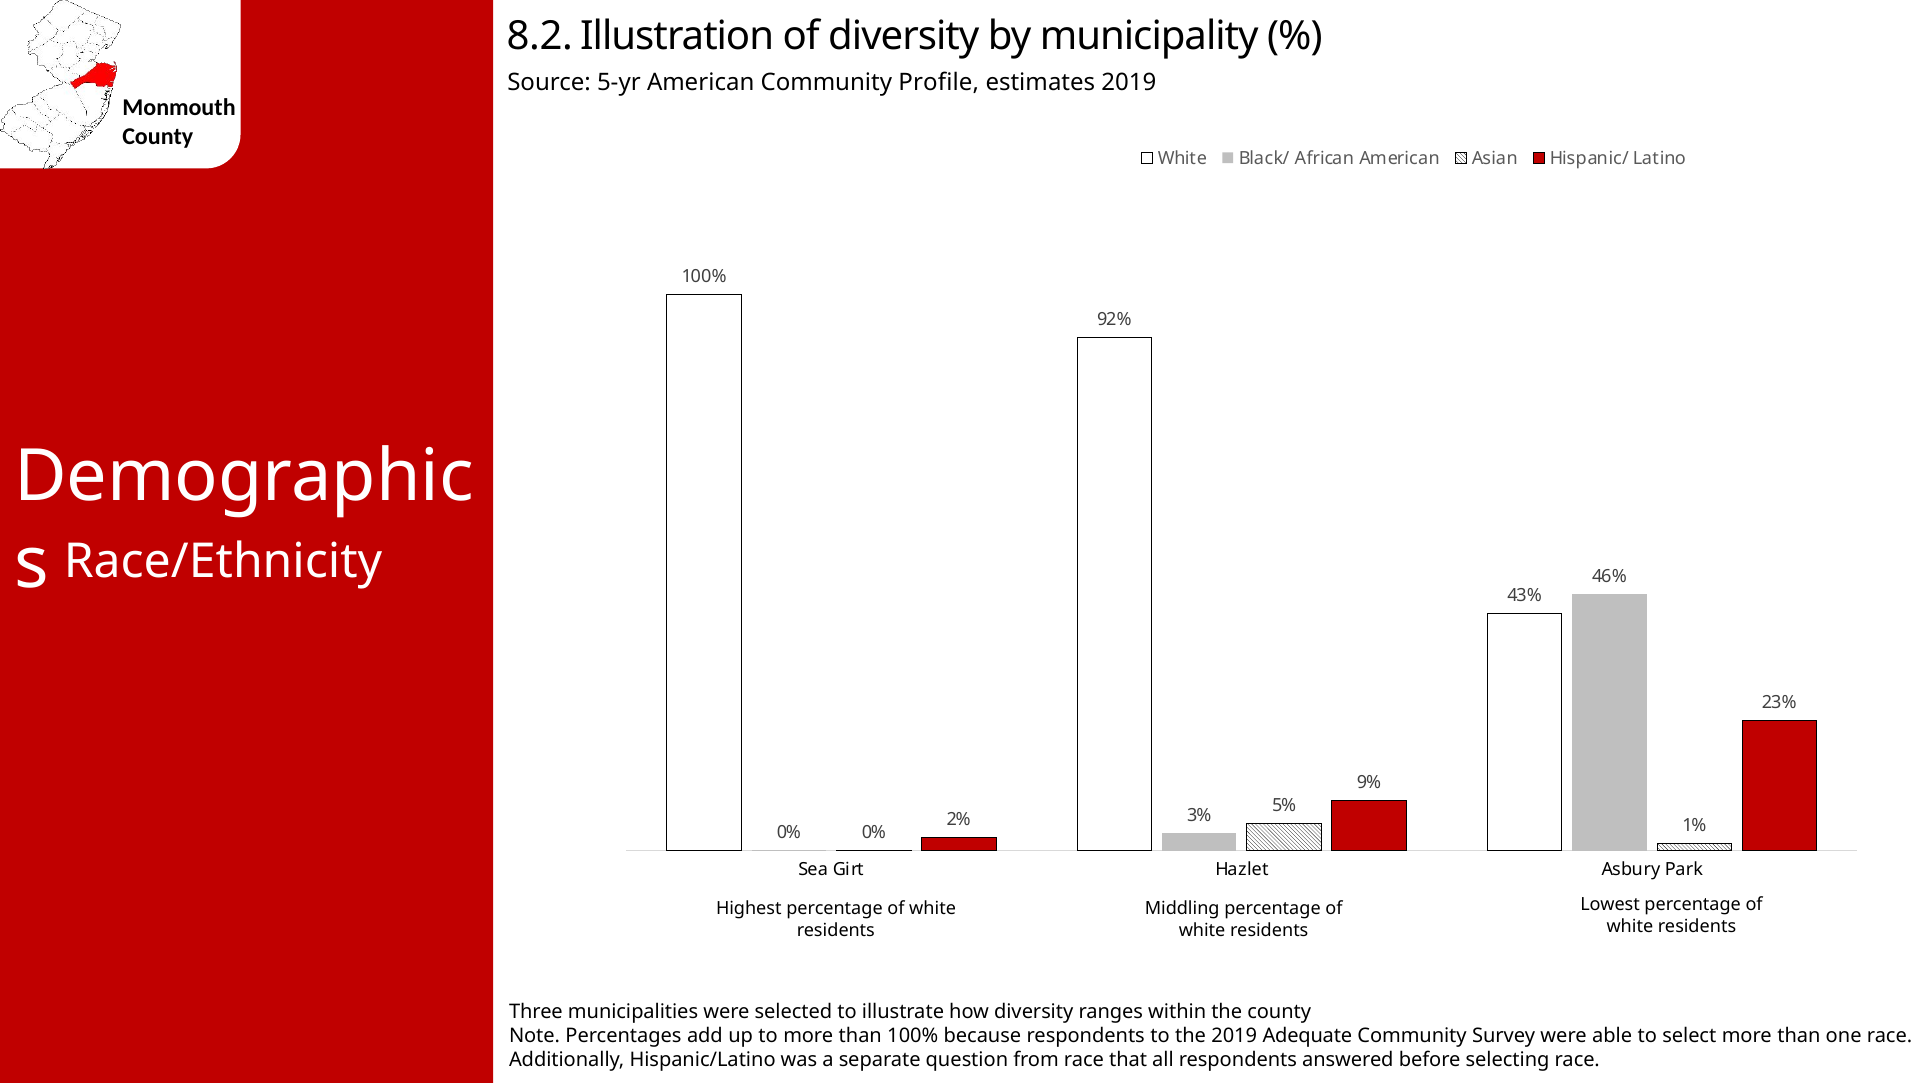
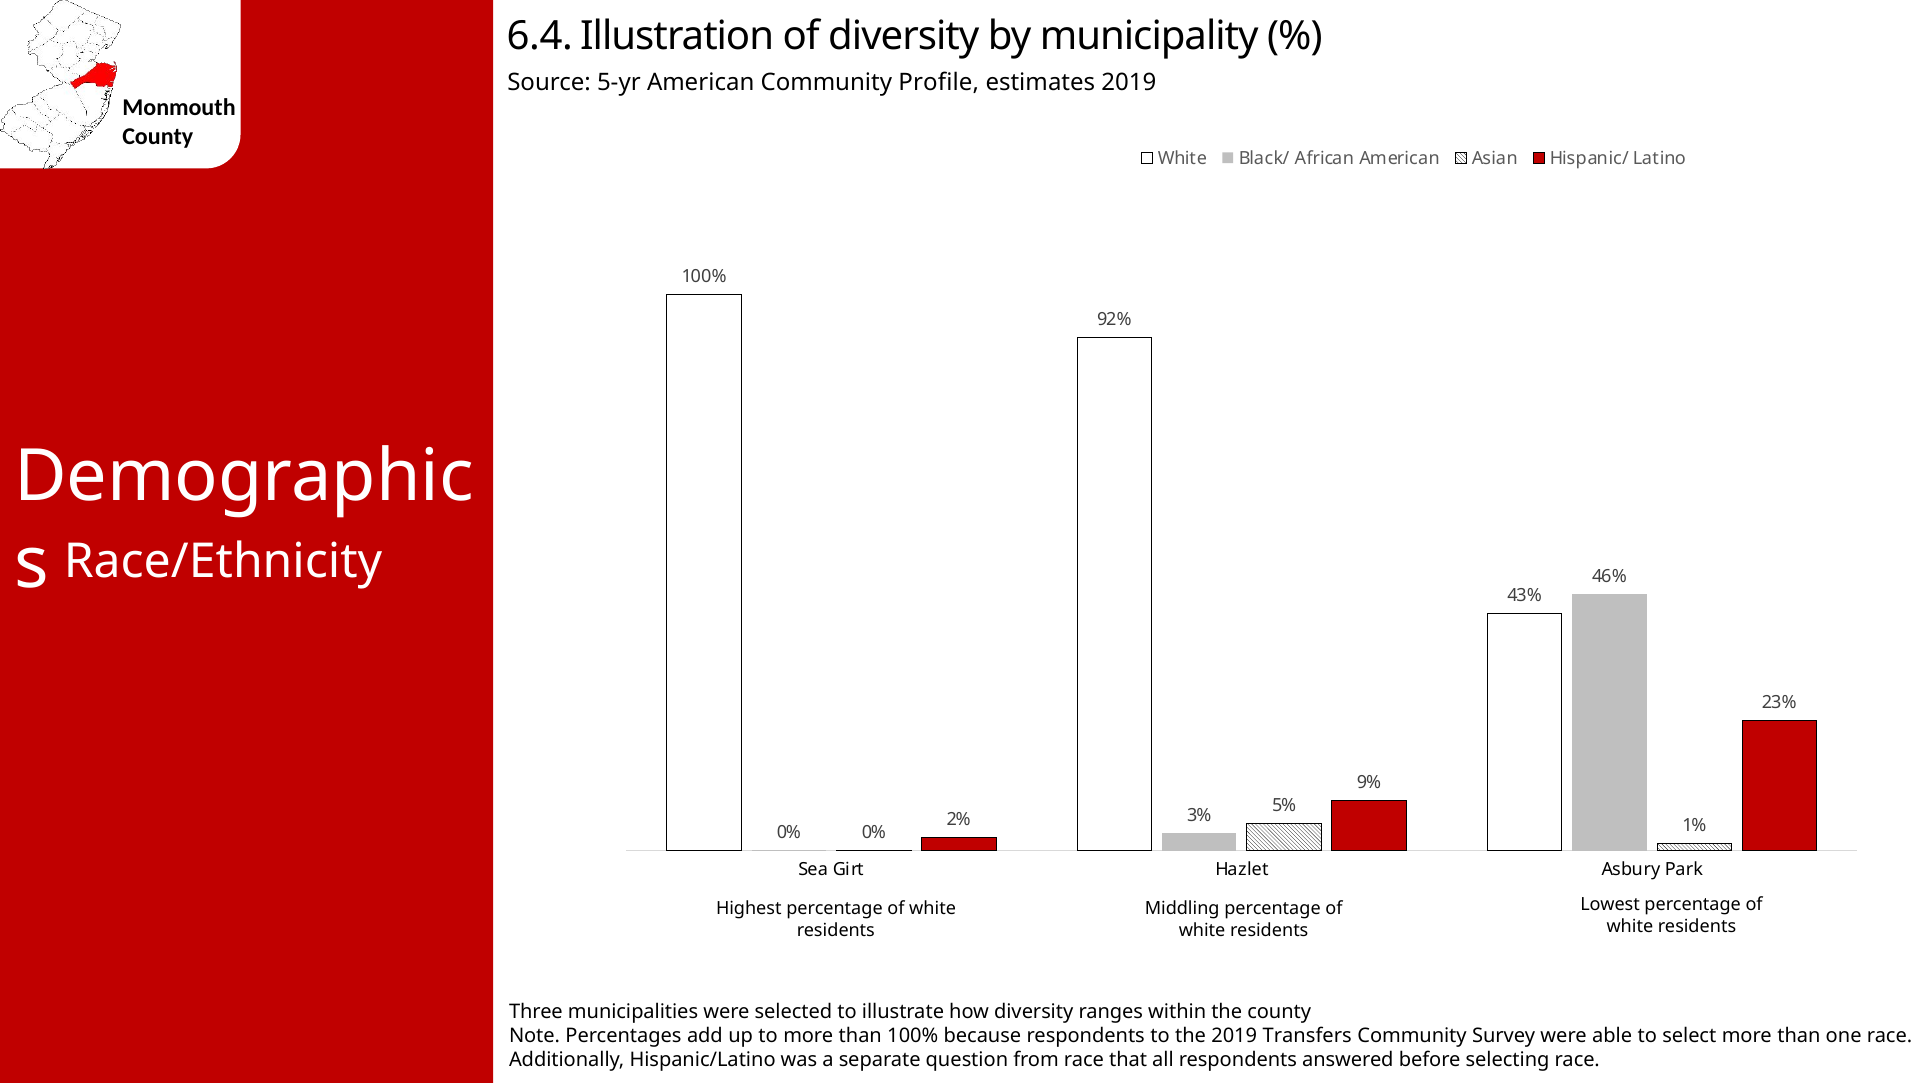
8.2: 8.2 -> 6.4
Adequate: Adequate -> Transfers
